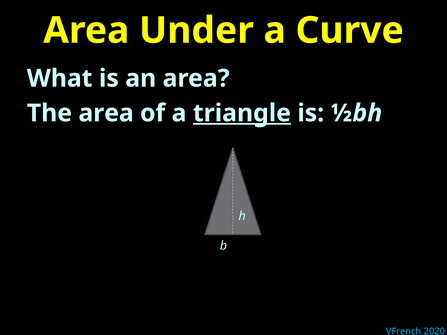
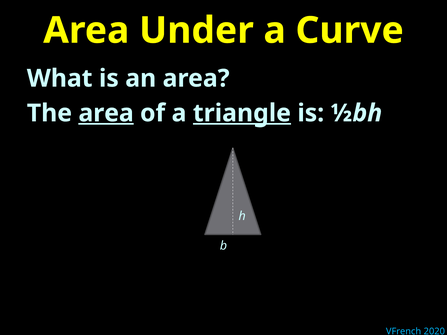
area at (106, 113) underline: none -> present
